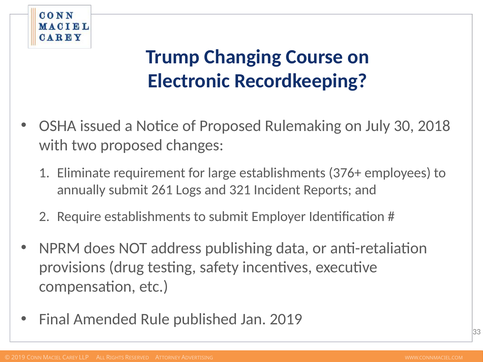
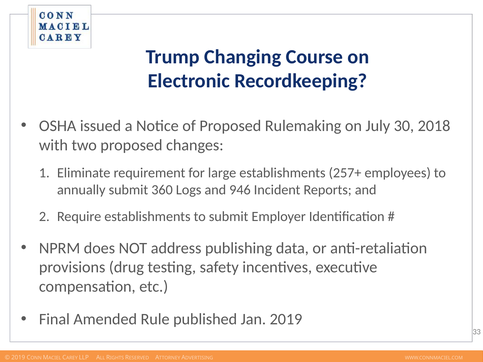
376+: 376+ -> 257+
261: 261 -> 360
321: 321 -> 946
